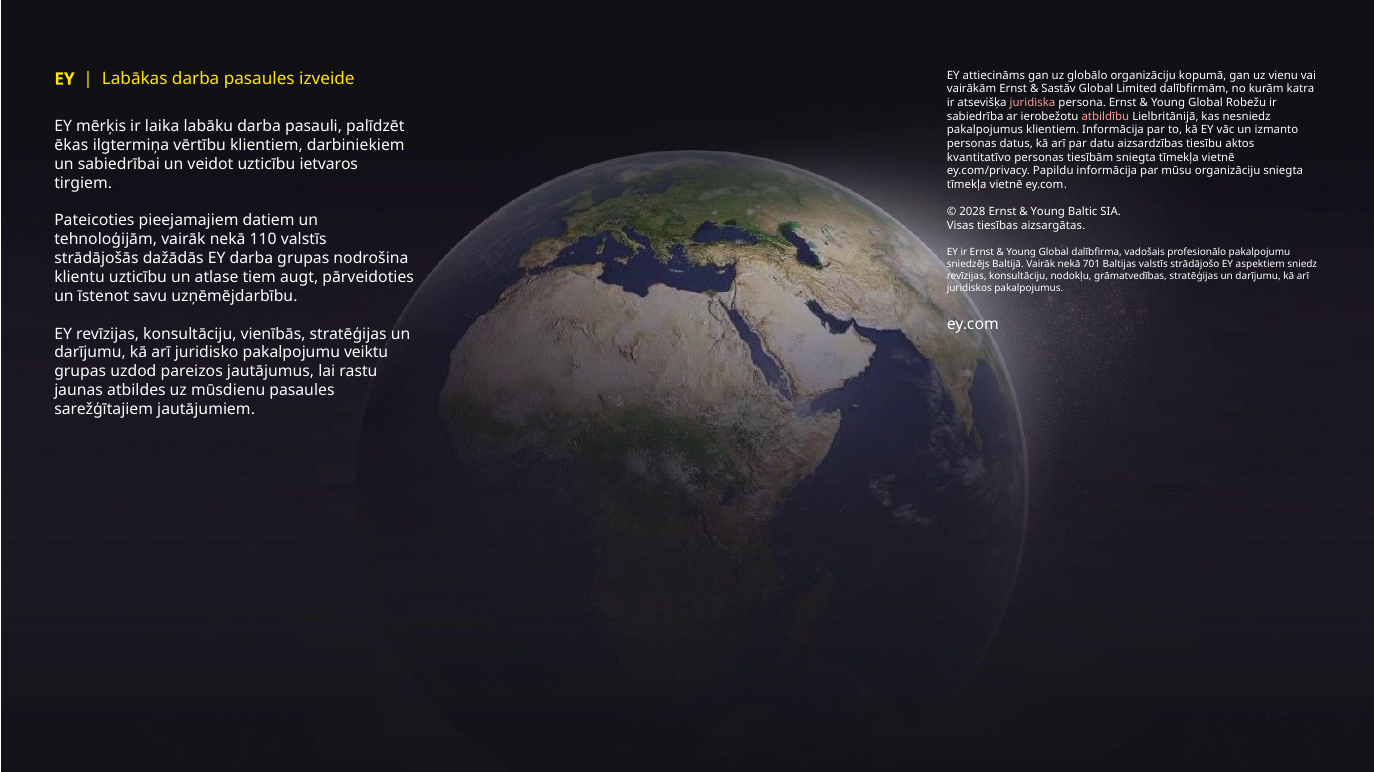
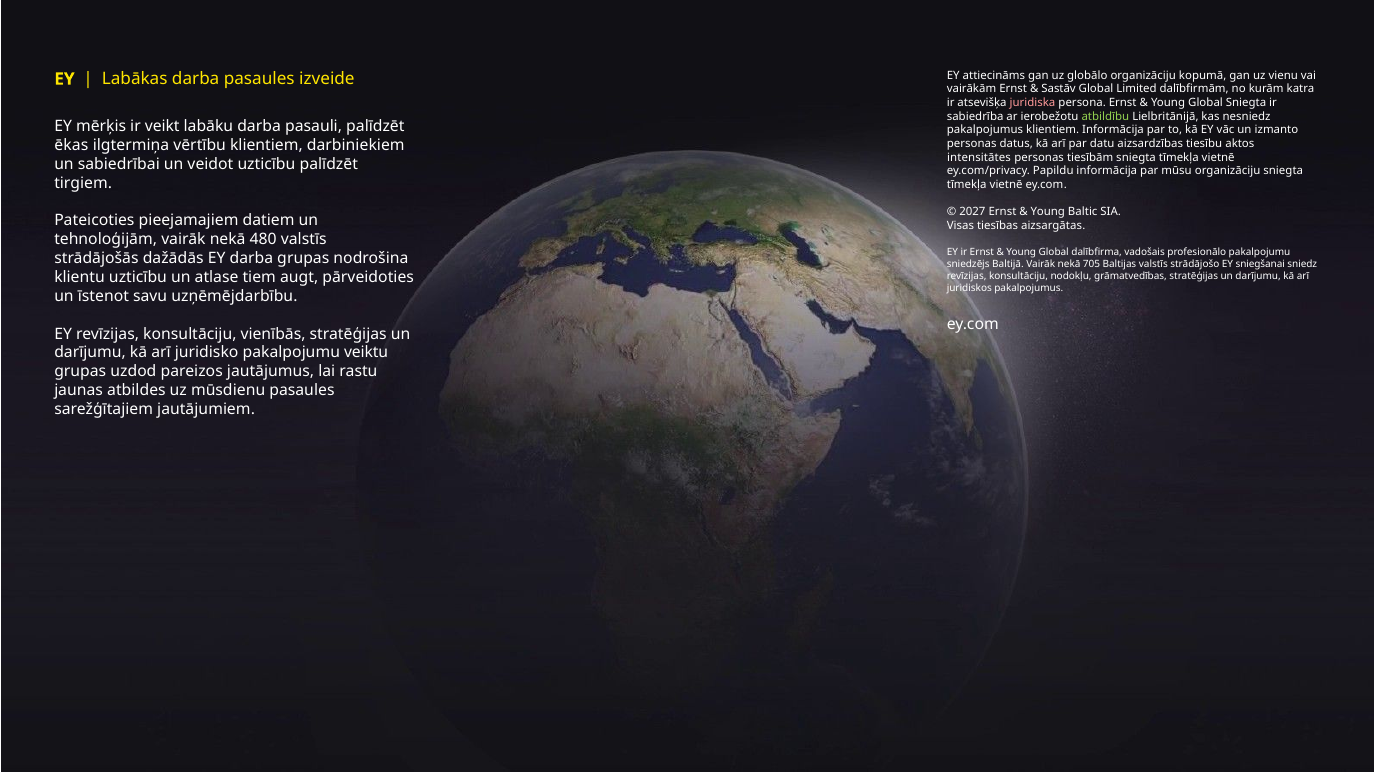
Global Robežu: Robežu -> Sniegta
atbildību colour: pink -> light green
laika: laika -> veikt
kvantitatīvo: kvantitatīvo -> intensitātes
uzticību ietvaros: ietvaros -> palīdzēt
2028: 2028 -> 2027
110: 110 -> 480
701: 701 -> 705
aspektiem: aspektiem -> sniegšanai
